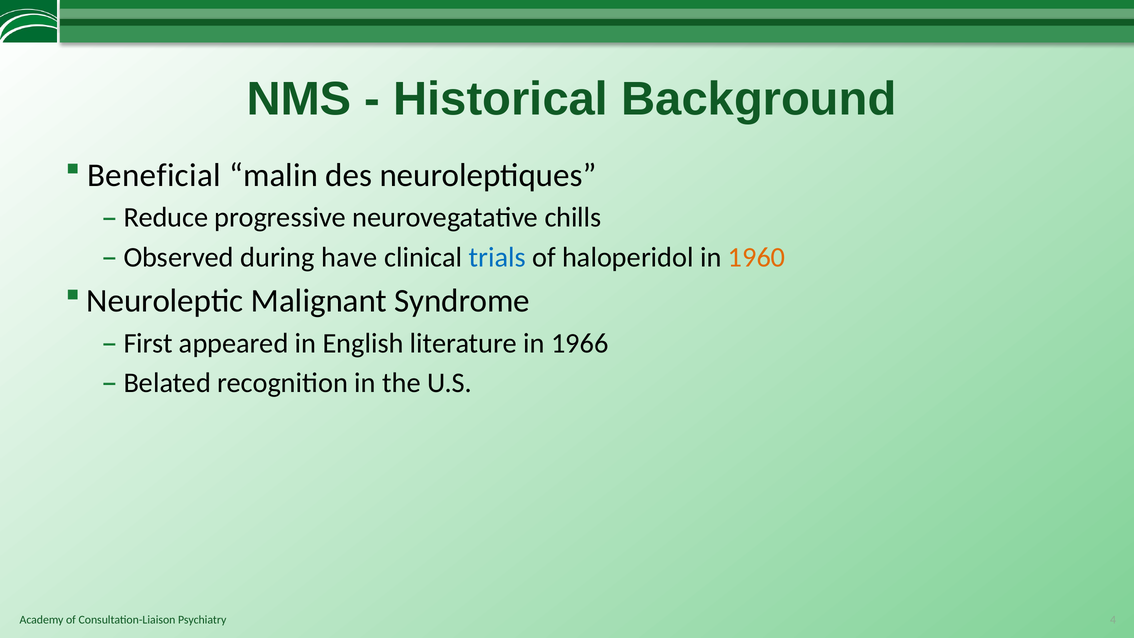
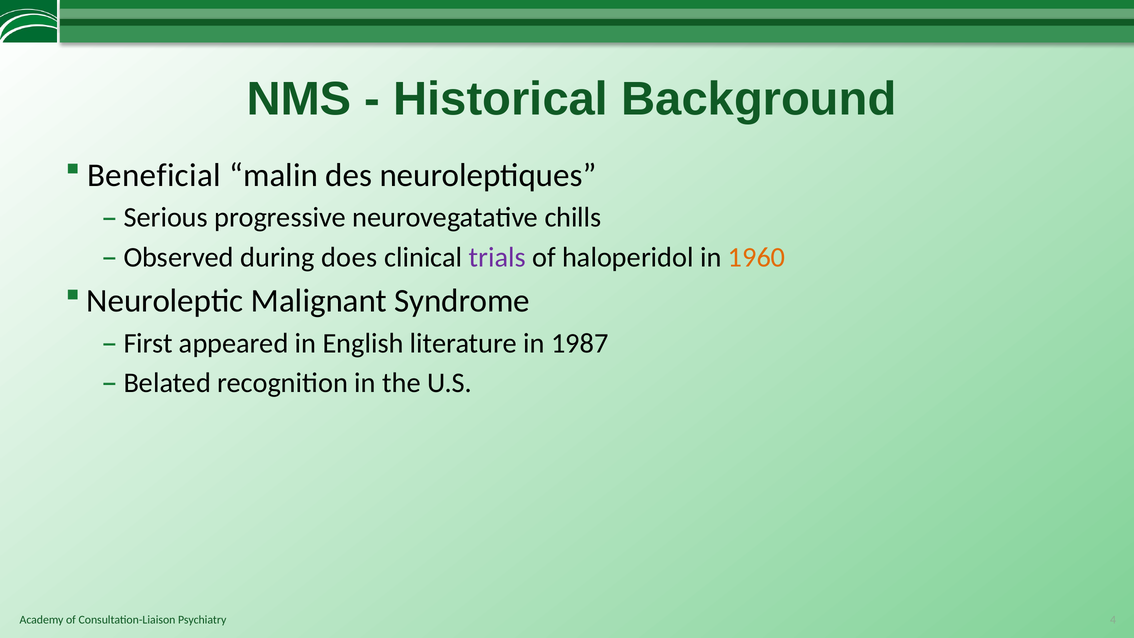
Reduce: Reduce -> Serious
have: have -> does
trials colour: blue -> purple
1966: 1966 -> 1987
